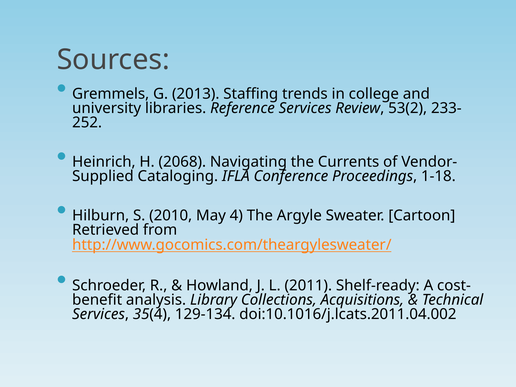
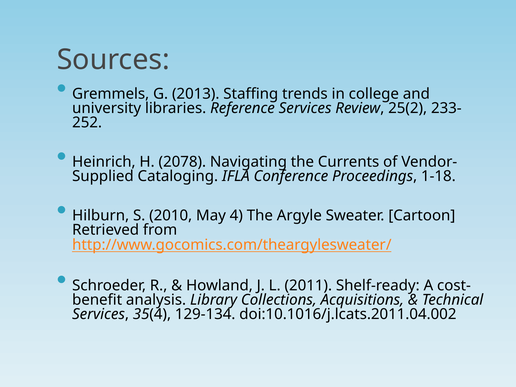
53(2: 53(2 -> 25(2
2068: 2068 -> 2078
